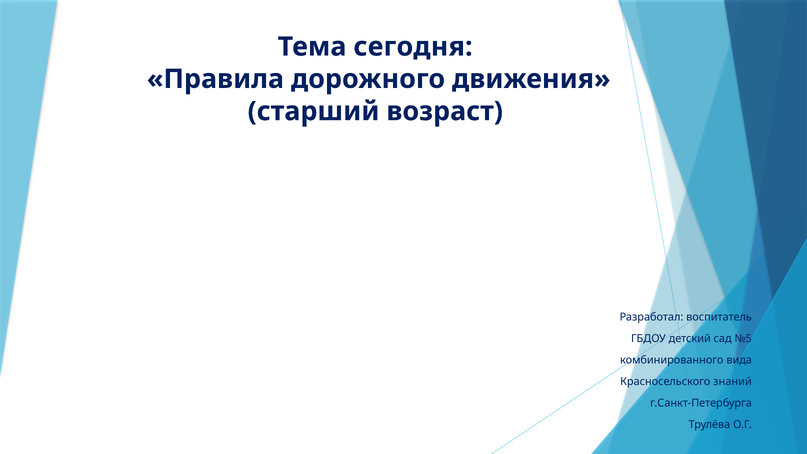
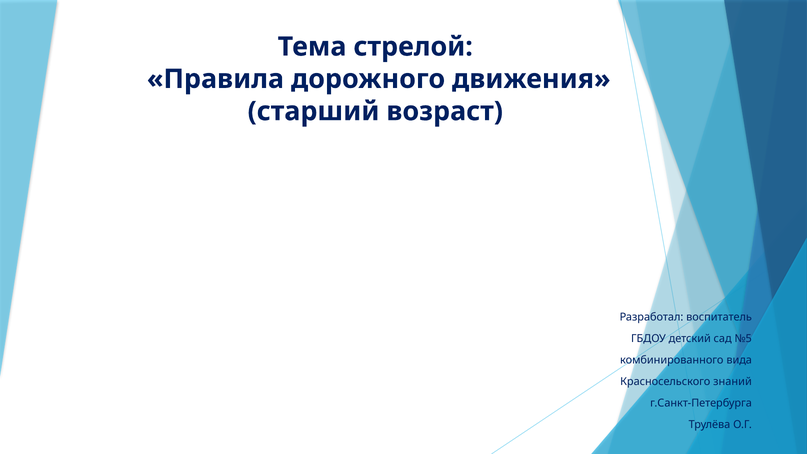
сегодня: сегодня -> стрелой
